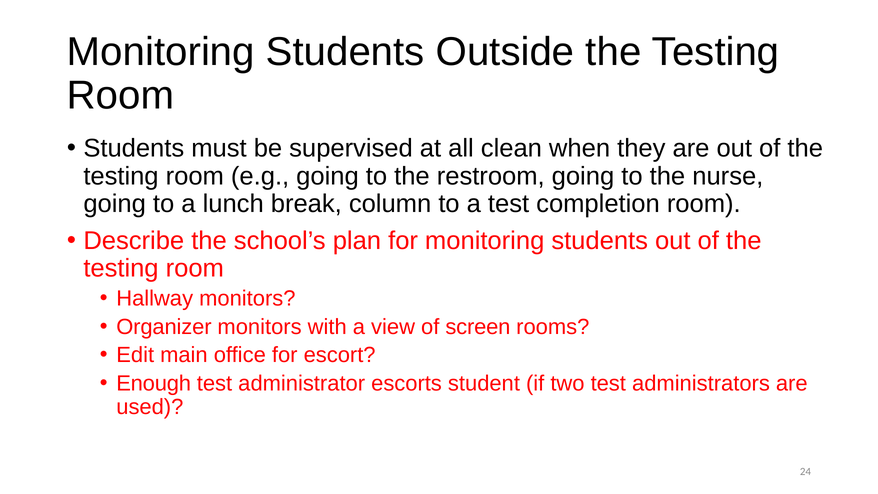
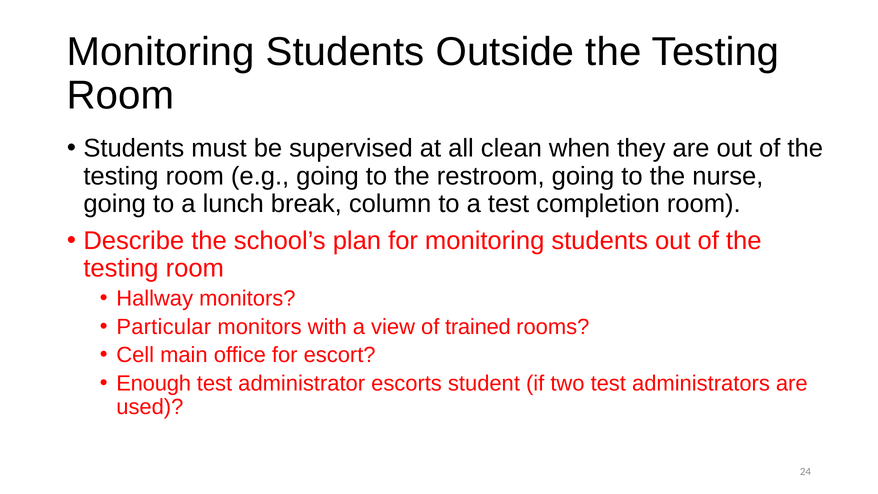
Organizer: Organizer -> Particular
screen: screen -> trained
Edit: Edit -> Cell
